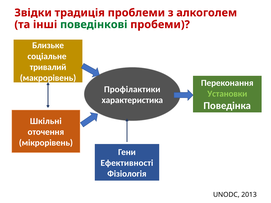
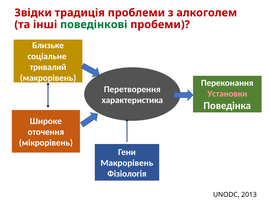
Профілактики: Профілактики -> Перетворення
Установки colour: light green -> pink
Шкільні: Шкільні -> Широке
Ефективності at (127, 163): Ефективності -> Макрорівень
